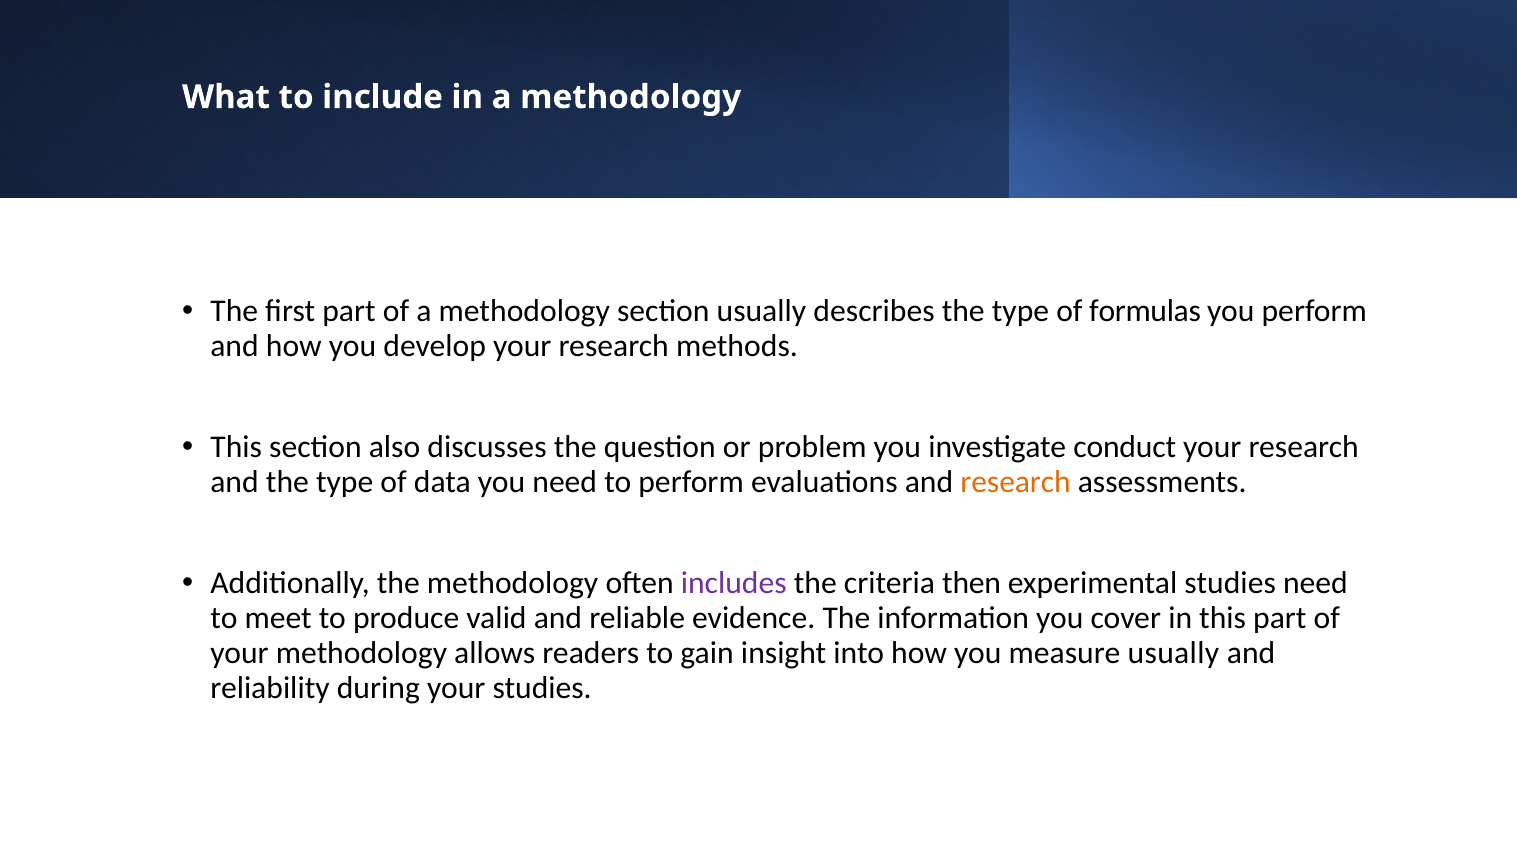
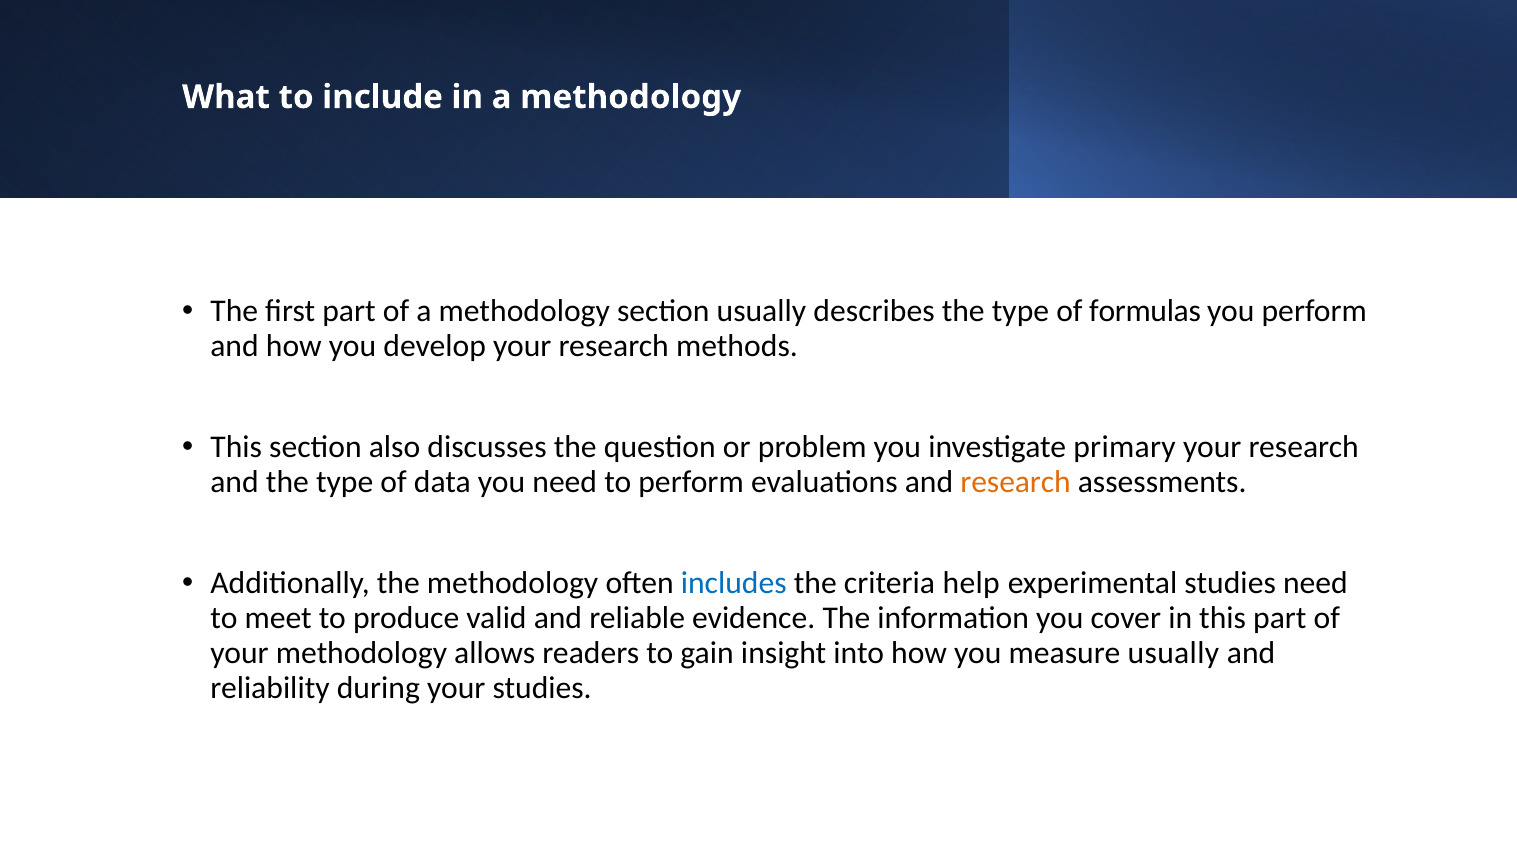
conduct: conduct -> primary
includes colour: purple -> blue
then: then -> help
